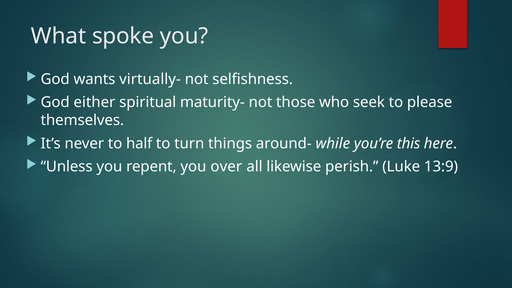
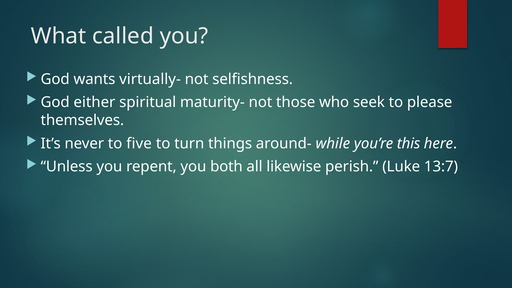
spoke: spoke -> called
half: half -> five
over: over -> both
13:9: 13:9 -> 13:7
